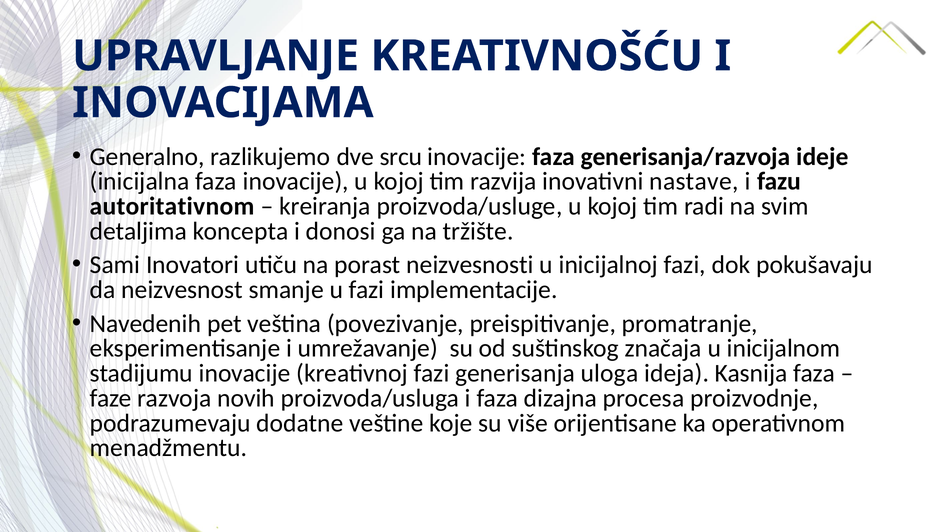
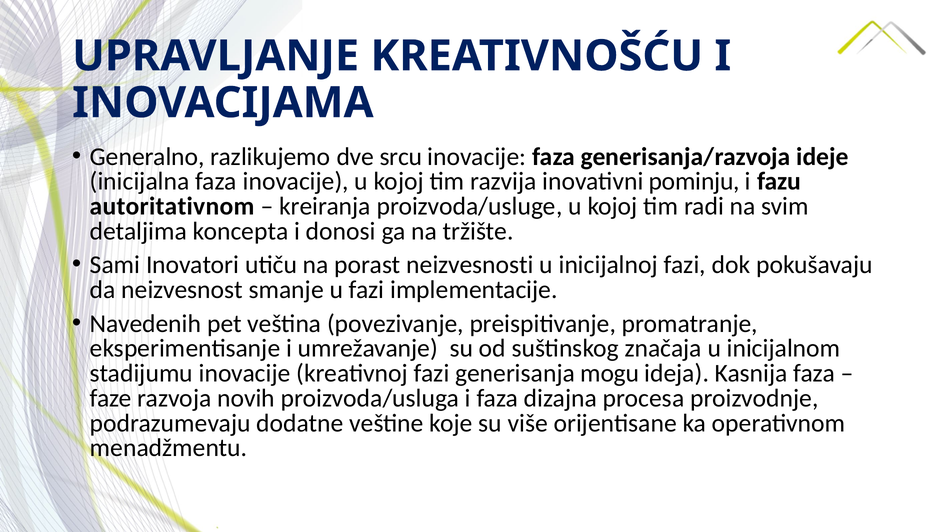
nastave: nastave -> pominju
uloga: uloga -> mogu
